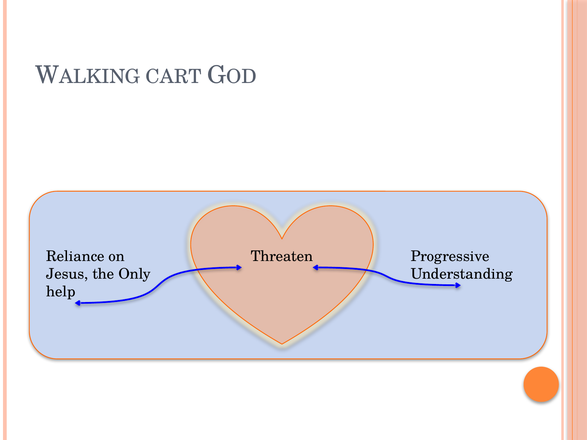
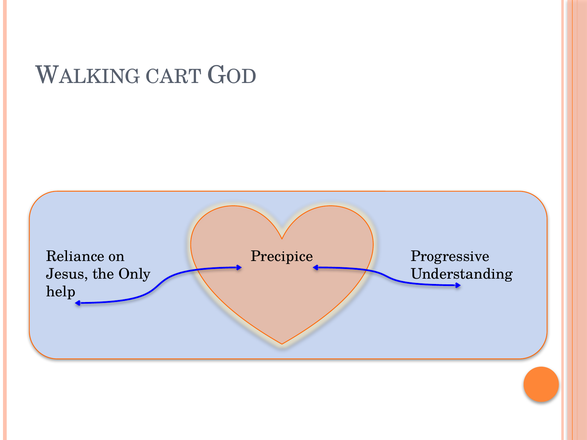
Threaten: Threaten -> Precipice
